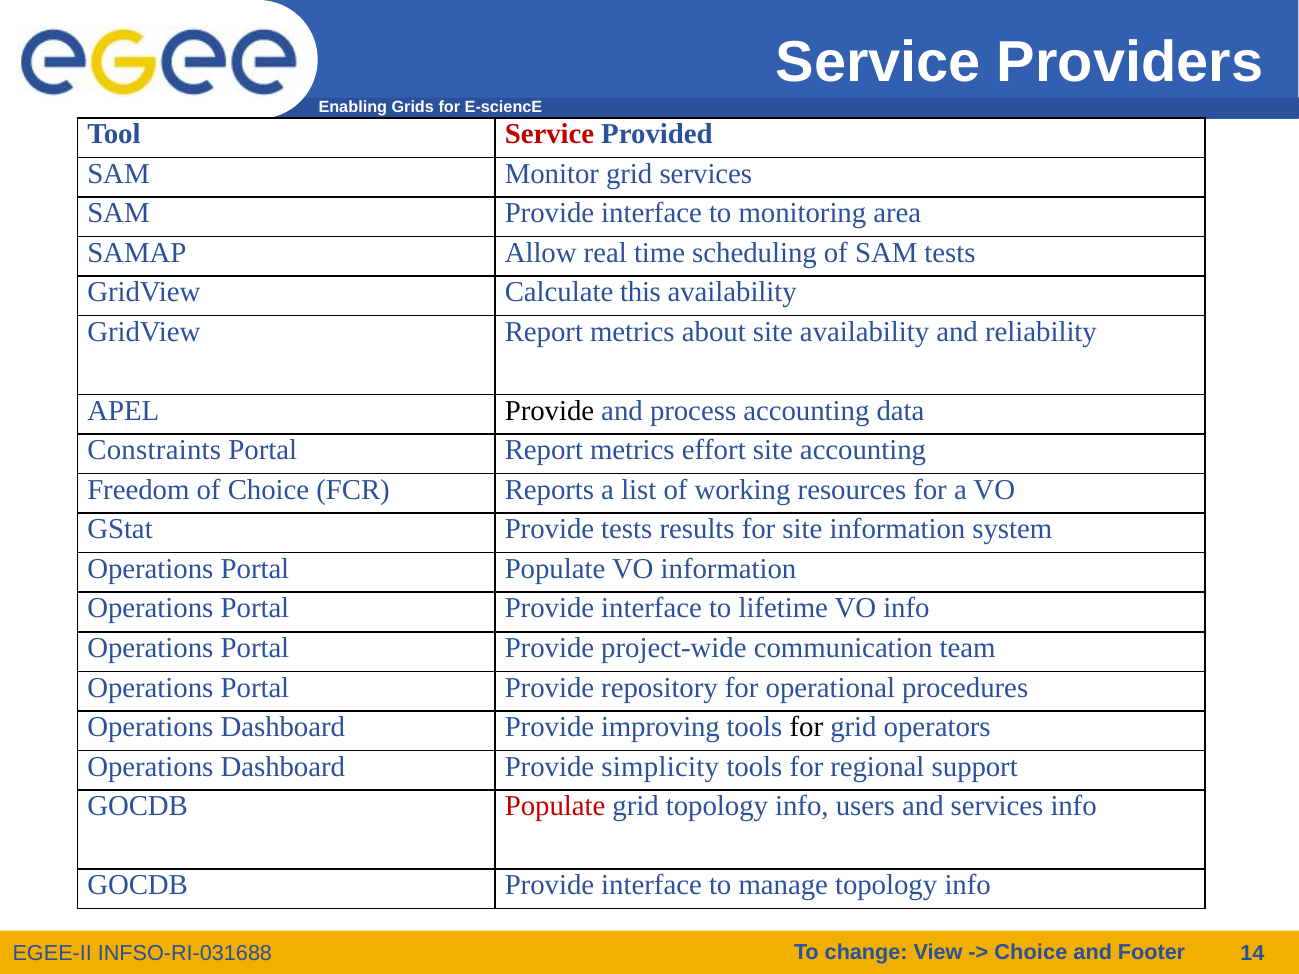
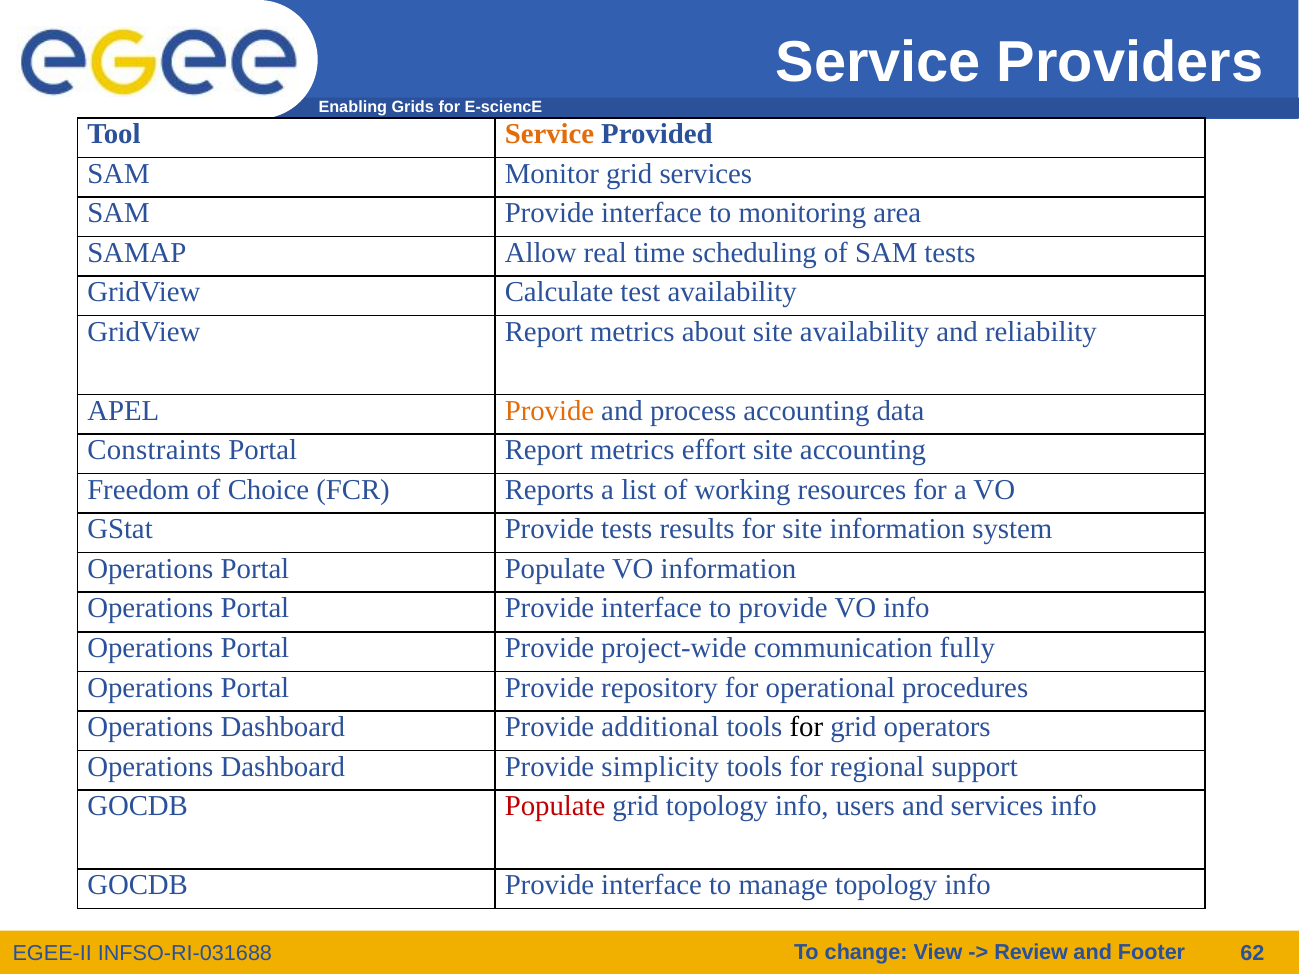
Service at (549, 134) colour: red -> orange
this: this -> test
Provide at (549, 411) colour: black -> orange
to lifetime: lifetime -> provide
team: team -> fully
improving: improving -> additional
Choice at (1031, 953): Choice -> Review
14: 14 -> 62
